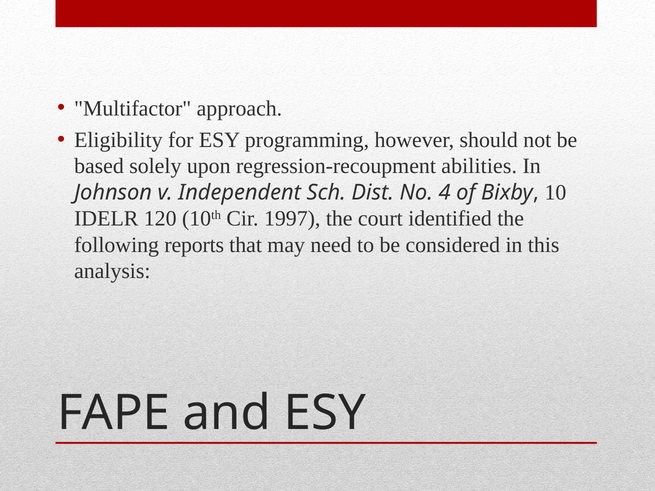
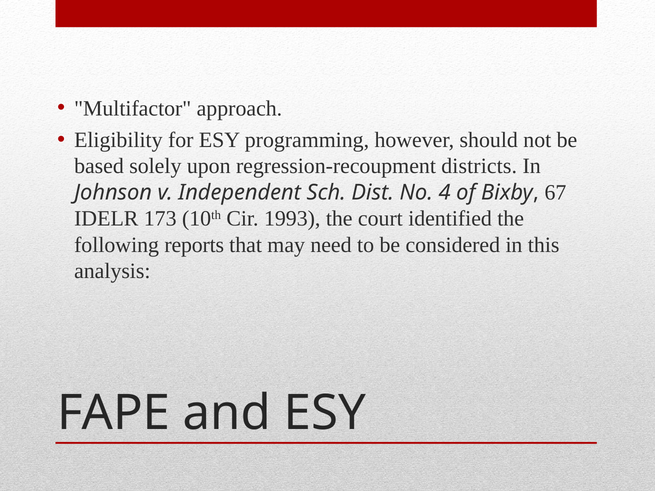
abilities: abilities -> districts
10: 10 -> 67
120: 120 -> 173
1997: 1997 -> 1993
